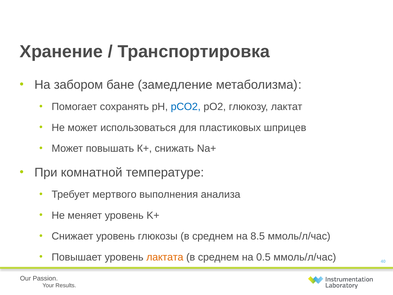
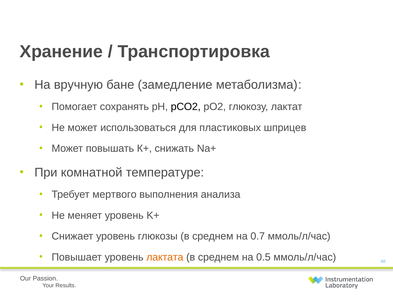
забором: забором -> вручную
pCO2 colour: blue -> black
8.5: 8.5 -> 0.7
